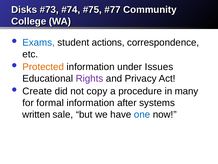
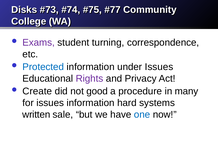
Exams colour: blue -> purple
actions: actions -> turning
Protected colour: orange -> blue
copy: copy -> good
for formal: formal -> issues
after: after -> hard
